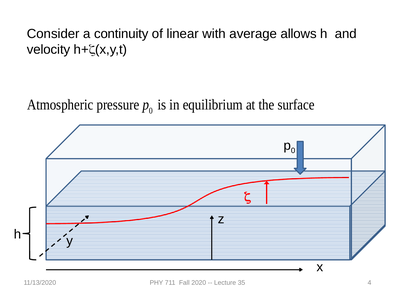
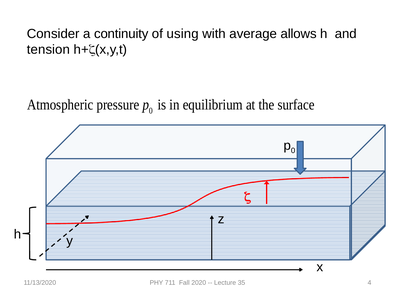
linear: linear -> using
velocity: velocity -> tension
